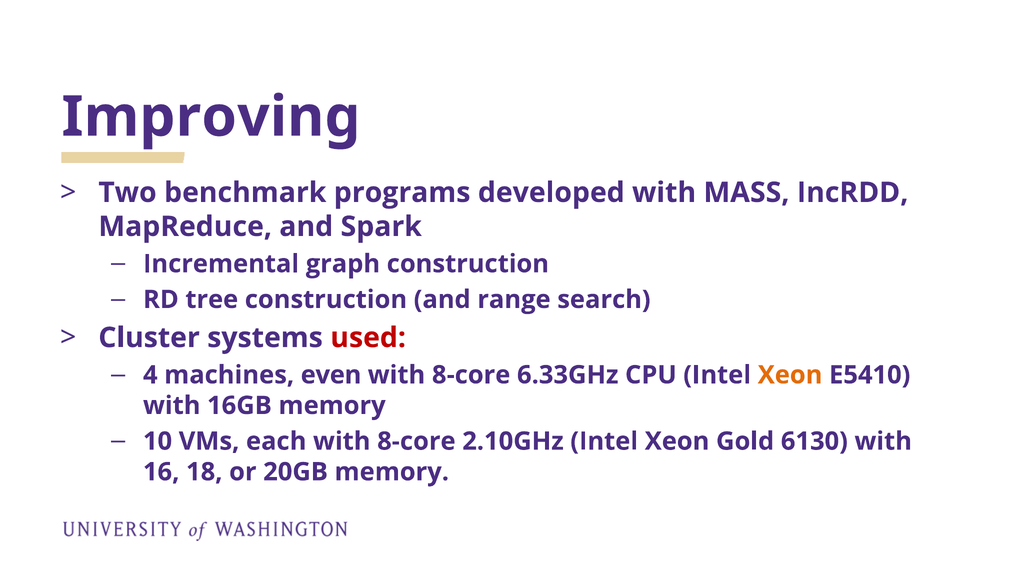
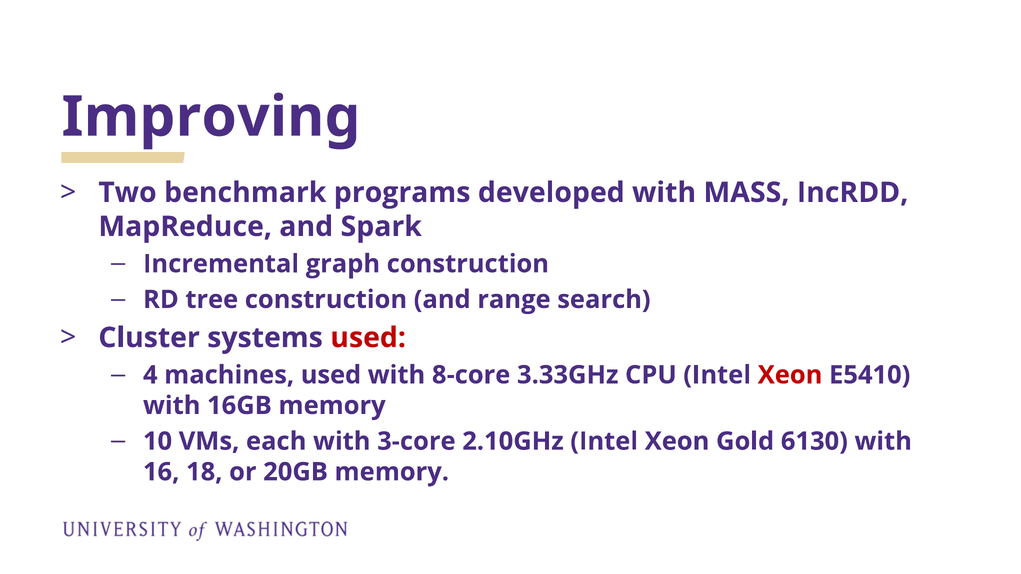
machines even: even -> used
6.33GHz: 6.33GHz -> 3.33GHz
Xeon at (790, 375) colour: orange -> red
each with 8-core: 8-core -> 3-core
